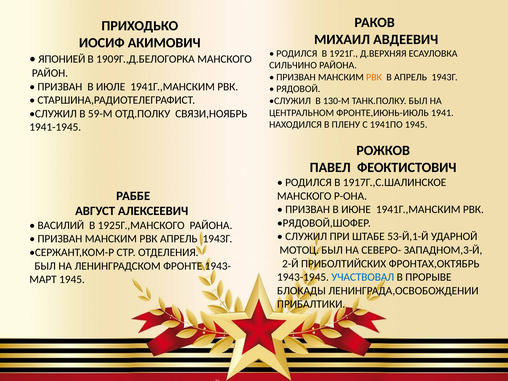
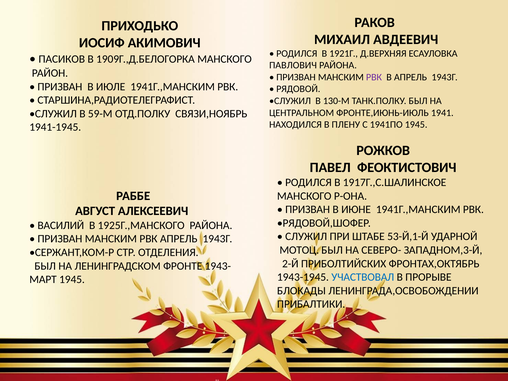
ЯПОНИЕЙ: ЯПОНИЕЙ -> ПАСИКОВ
СИЛЬЧИНО: СИЛЬЧИНО -> ПАВЛОВИЧ
РВК at (374, 77) colour: orange -> purple
